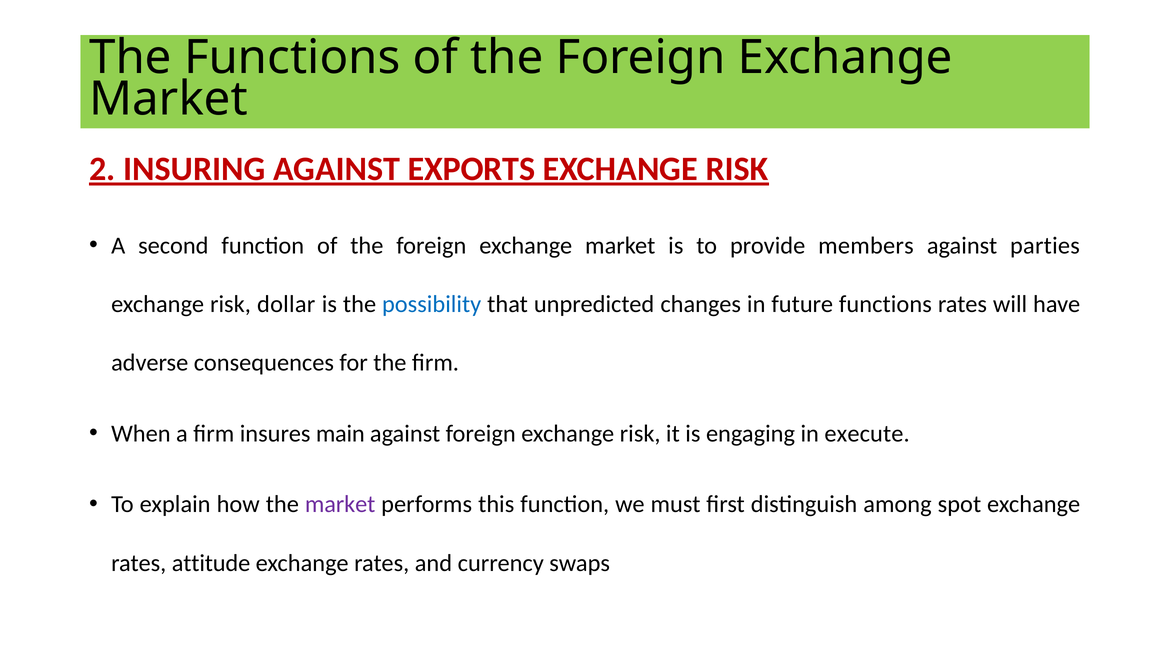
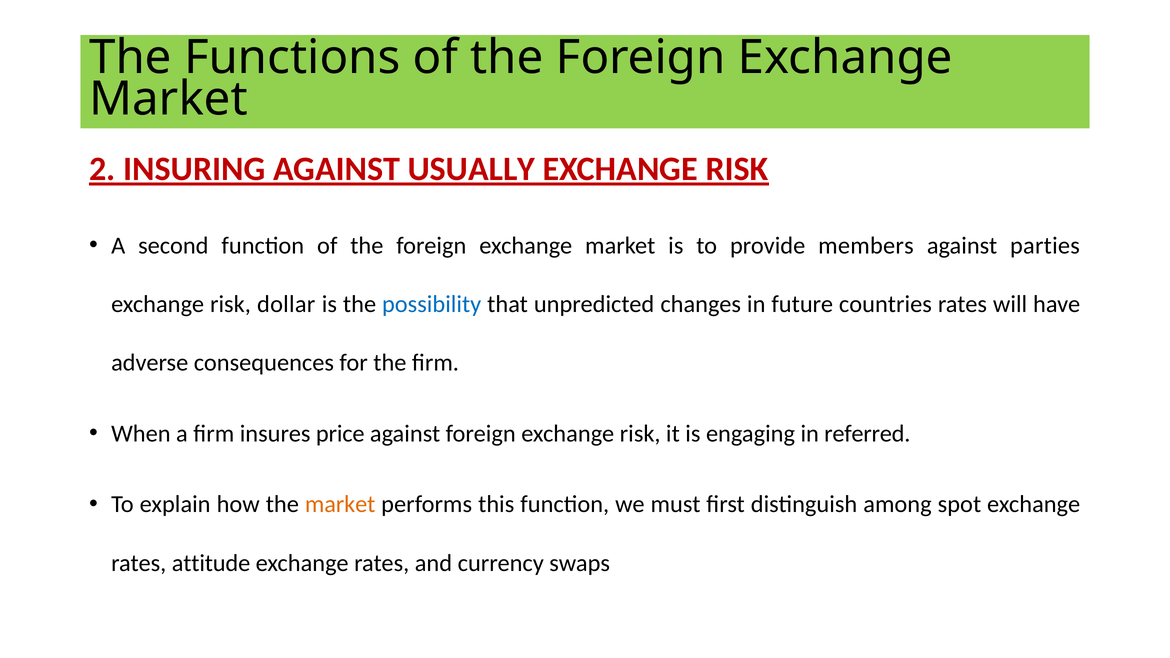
EXPORTS: EXPORTS -> USUALLY
future functions: functions -> countries
main: main -> price
execute: execute -> referred
market at (340, 504) colour: purple -> orange
